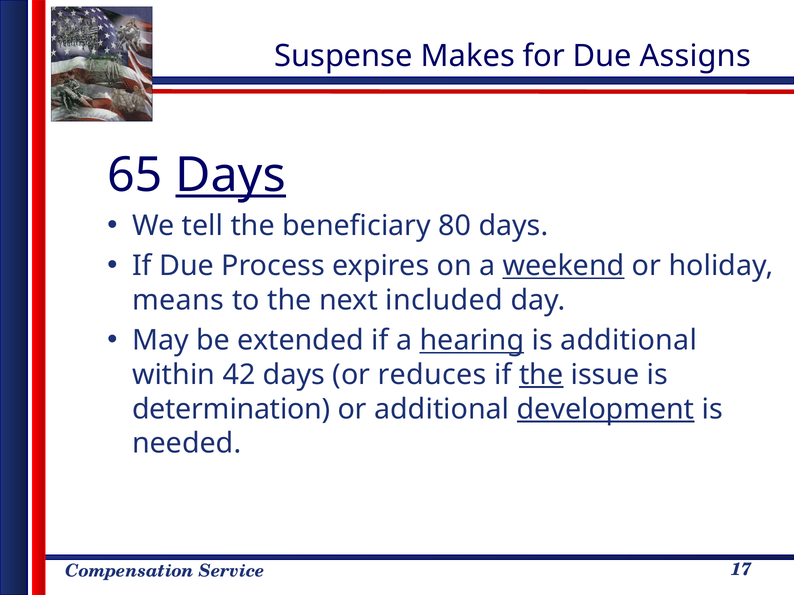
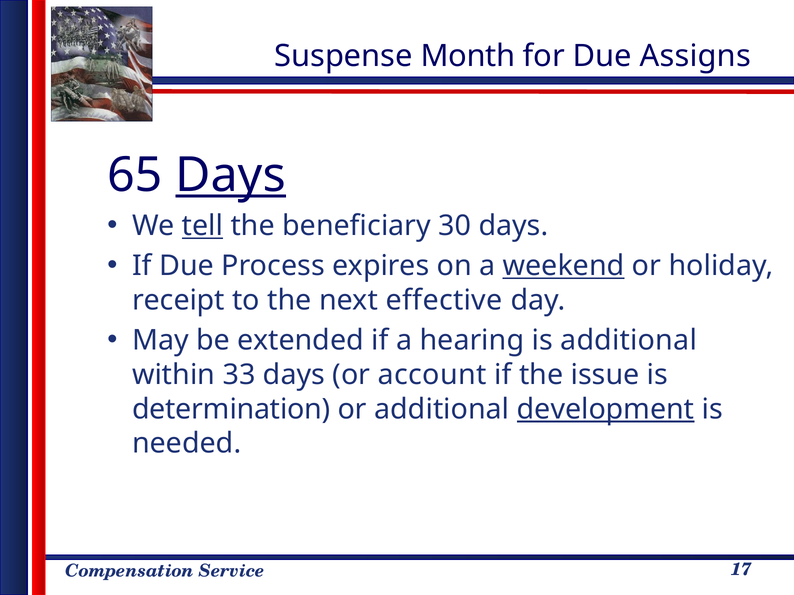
Makes: Makes -> Month
tell underline: none -> present
80: 80 -> 30
means: means -> receipt
included: included -> effective
hearing underline: present -> none
42: 42 -> 33
reduces: reduces -> account
the at (541, 375) underline: present -> none
